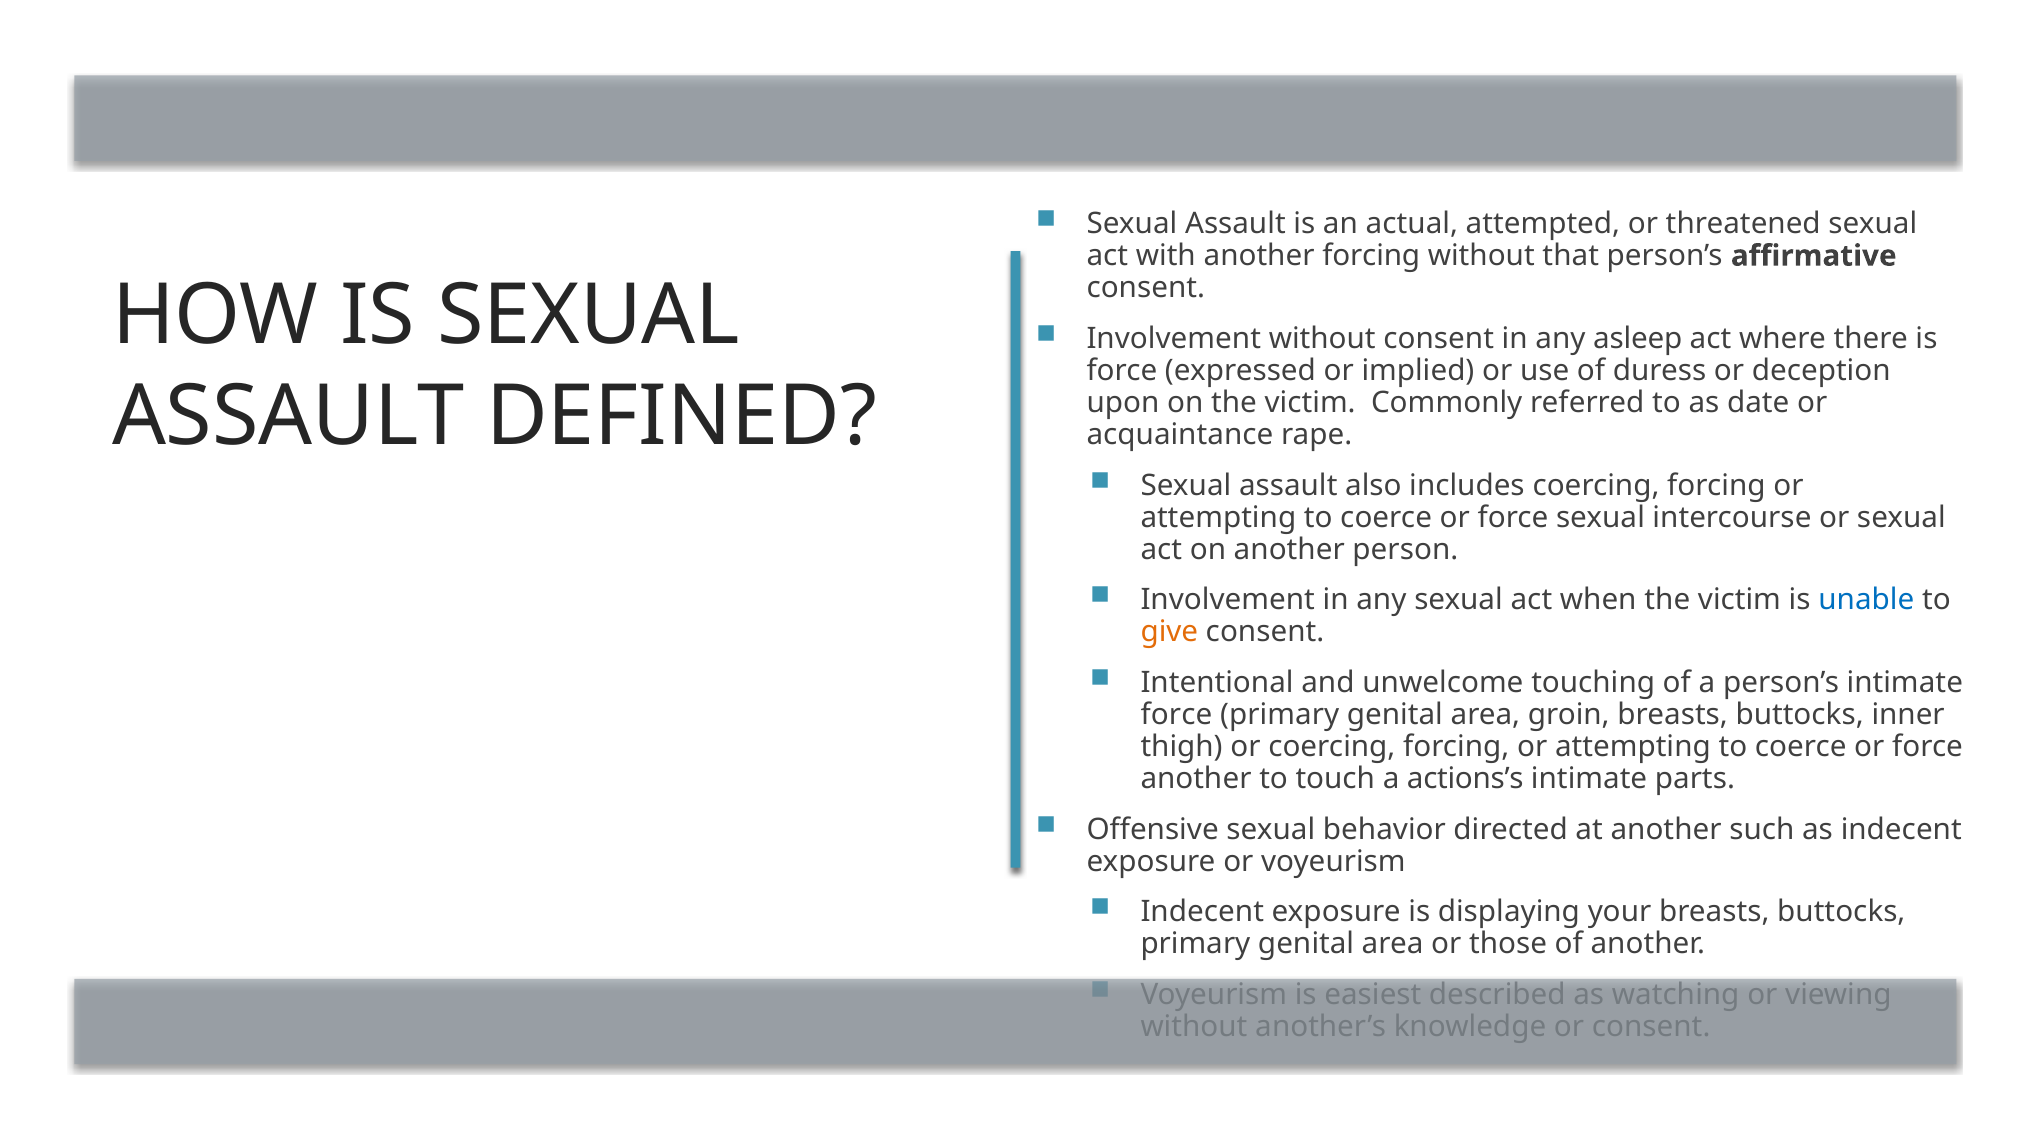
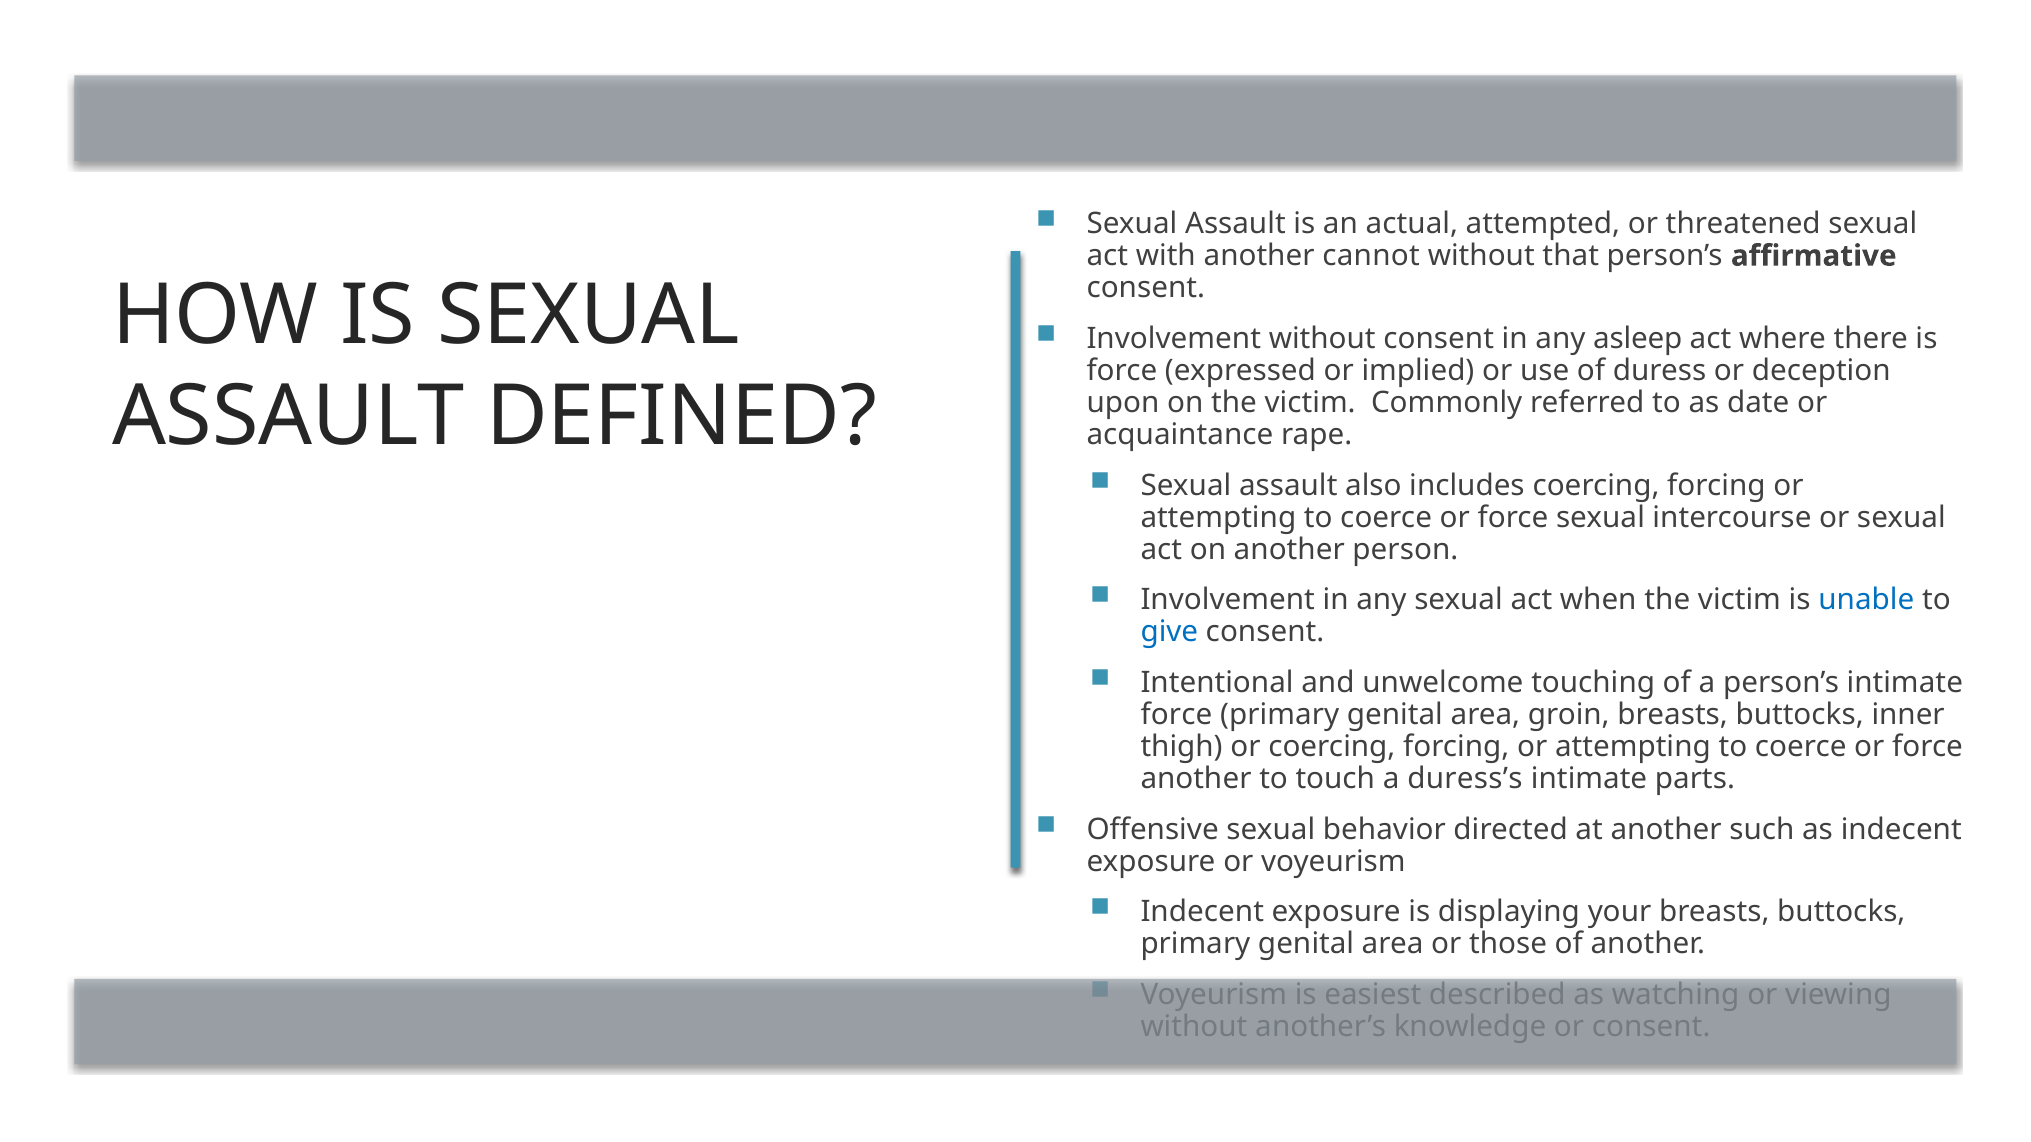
another forcing: forcing -> cannot
give colour: orange -> blue
actions’s: actions’s -> duress’s
